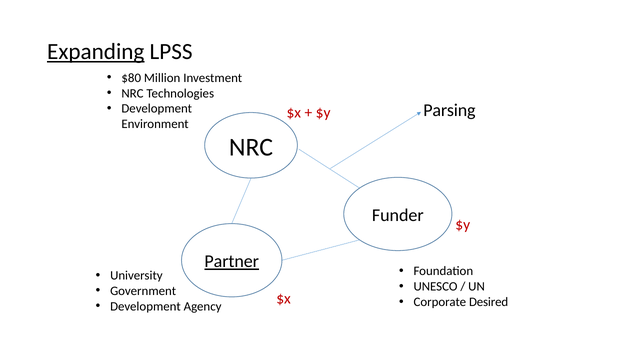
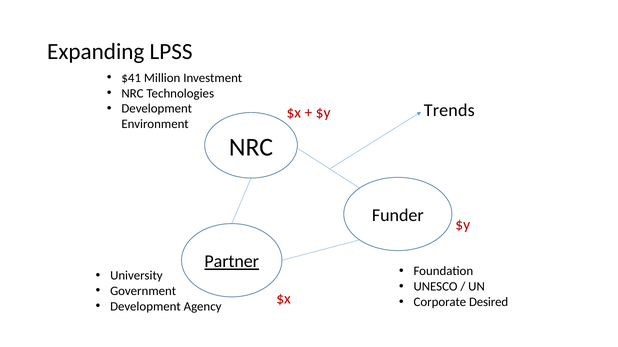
Expanding underline: present -> none
$80: $80 -> $41
Parsing: Parsing -> Trends
